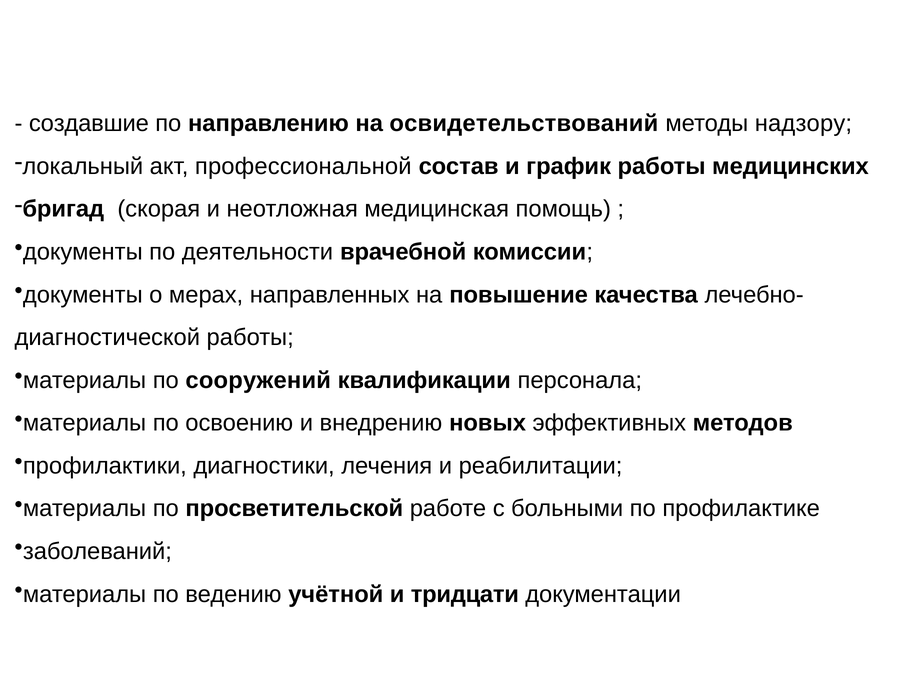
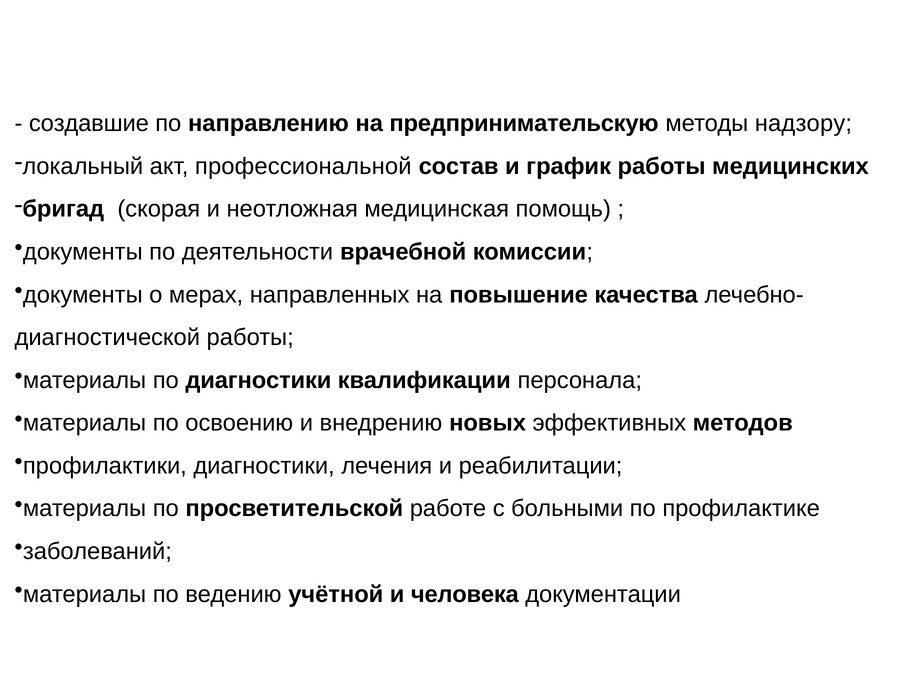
освидетельствований: освидетельствований -> предпринимательскую
по сооружений: сооружений -> диагностики
тридцати: тридцати -> человека
